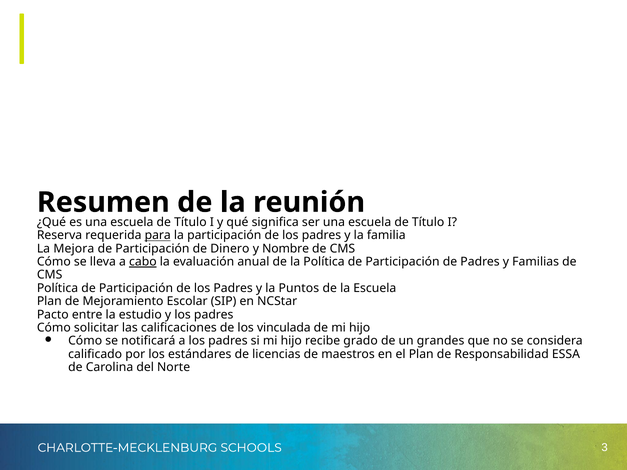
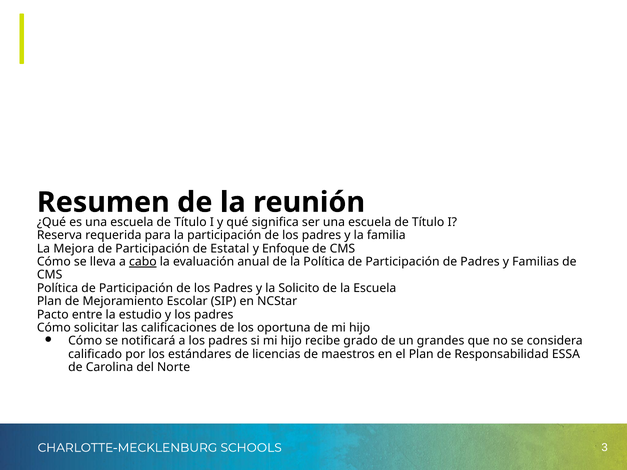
para underline: present -> none
Dinero: Dinero -> Estatal
Nombre: Nombre -> Enfoque
Puntos: Puntos -> Solicito
vinculada: vinculada -> oportuna
